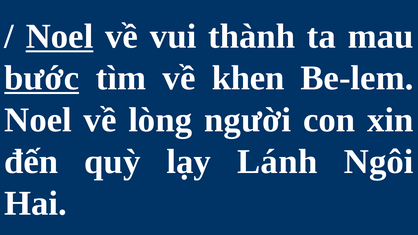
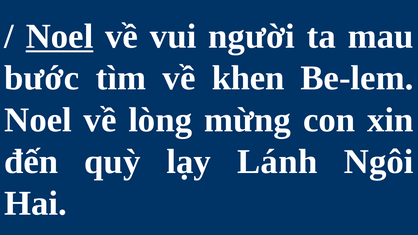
thành: thành -> người
bước underline: present -> none
người: người -> mừng
